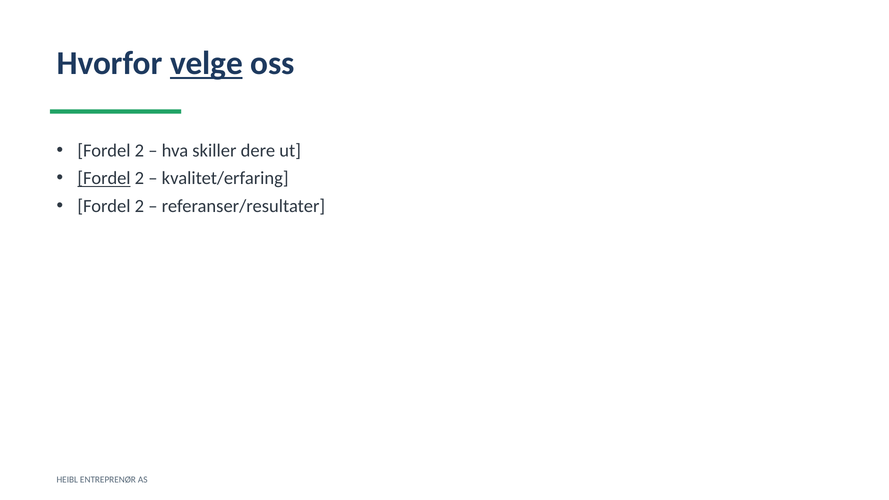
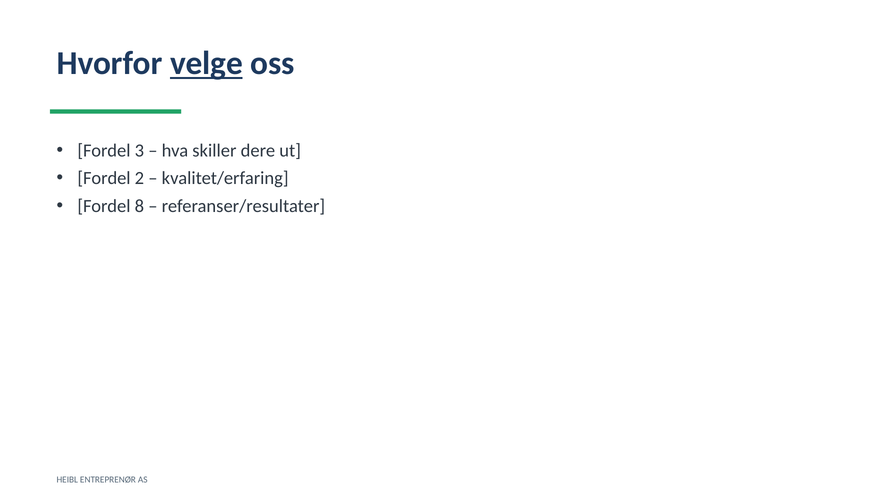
2 at (139, 151): 2 -> 3
Fordel at (104, 178) underline: present -> none
2 at (139, 206): 2 -> 8
